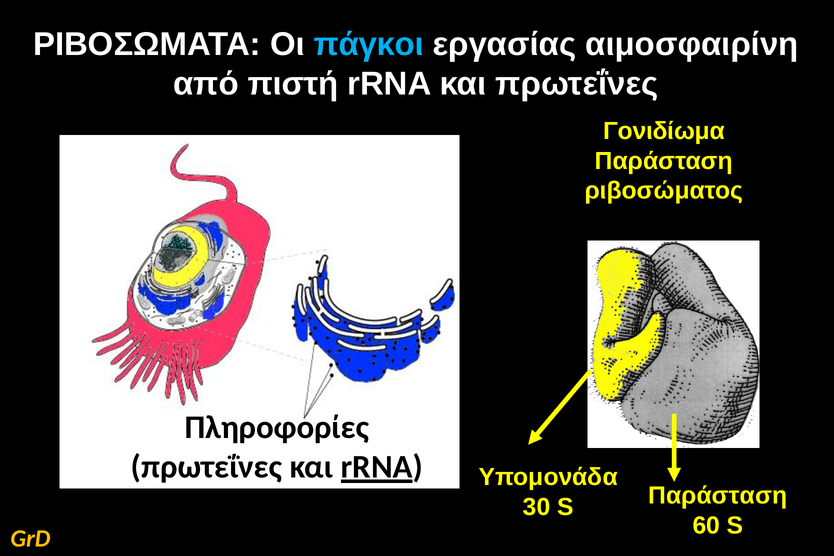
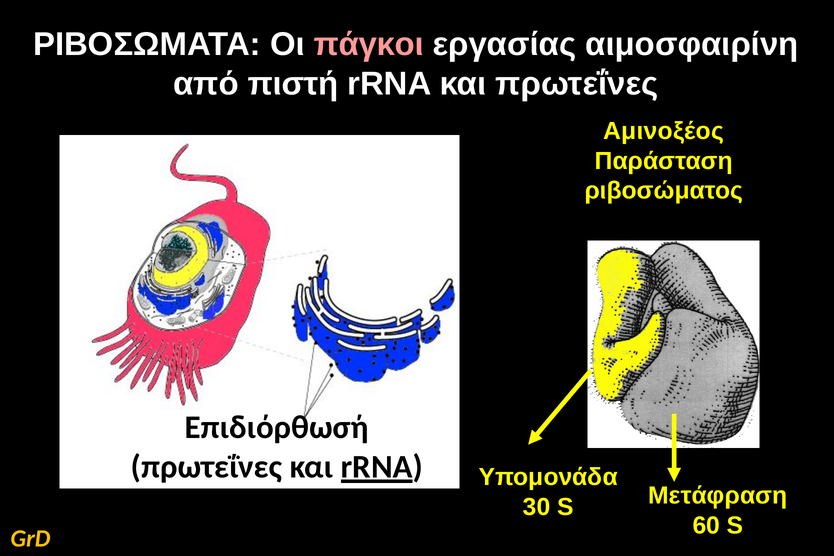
πάγκοι colour: light blue -> pink
Γονιδίωμα: Γονιδίωμα -> Αμινοξέος
Πληροφορίες: Πληροφορίες -> Επιδιόρθωσή
S Παράσταση: Παράσταση -> Μετάφραση
